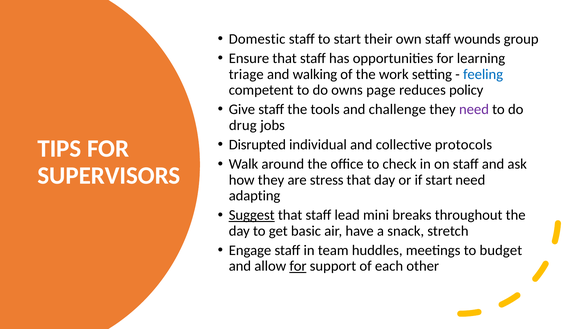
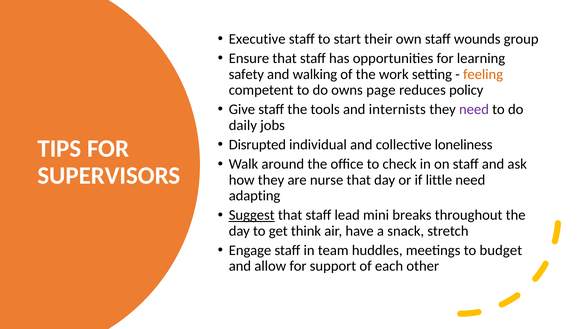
Domestic: Domestic -> Executive
triage: triage -> safety
feeling colour: blue -> orange
challenge: challenge -> internists
drug: drug -> daily
protocols: protocols -> loneliness
stress: stress -> nurse
if start: start -> little
basic: basic -> think
for at (298, 266) underline: present -> none
